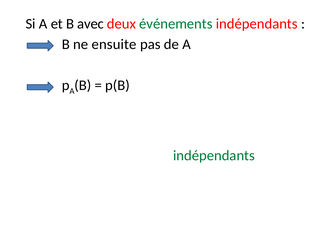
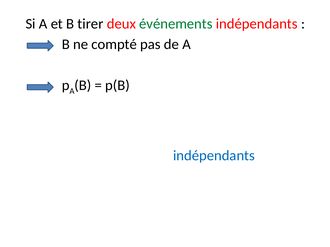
avec: avec -> tirer
ensuite: ensuite -> compté
indépendants at (214, 156) colour: green -> blue
